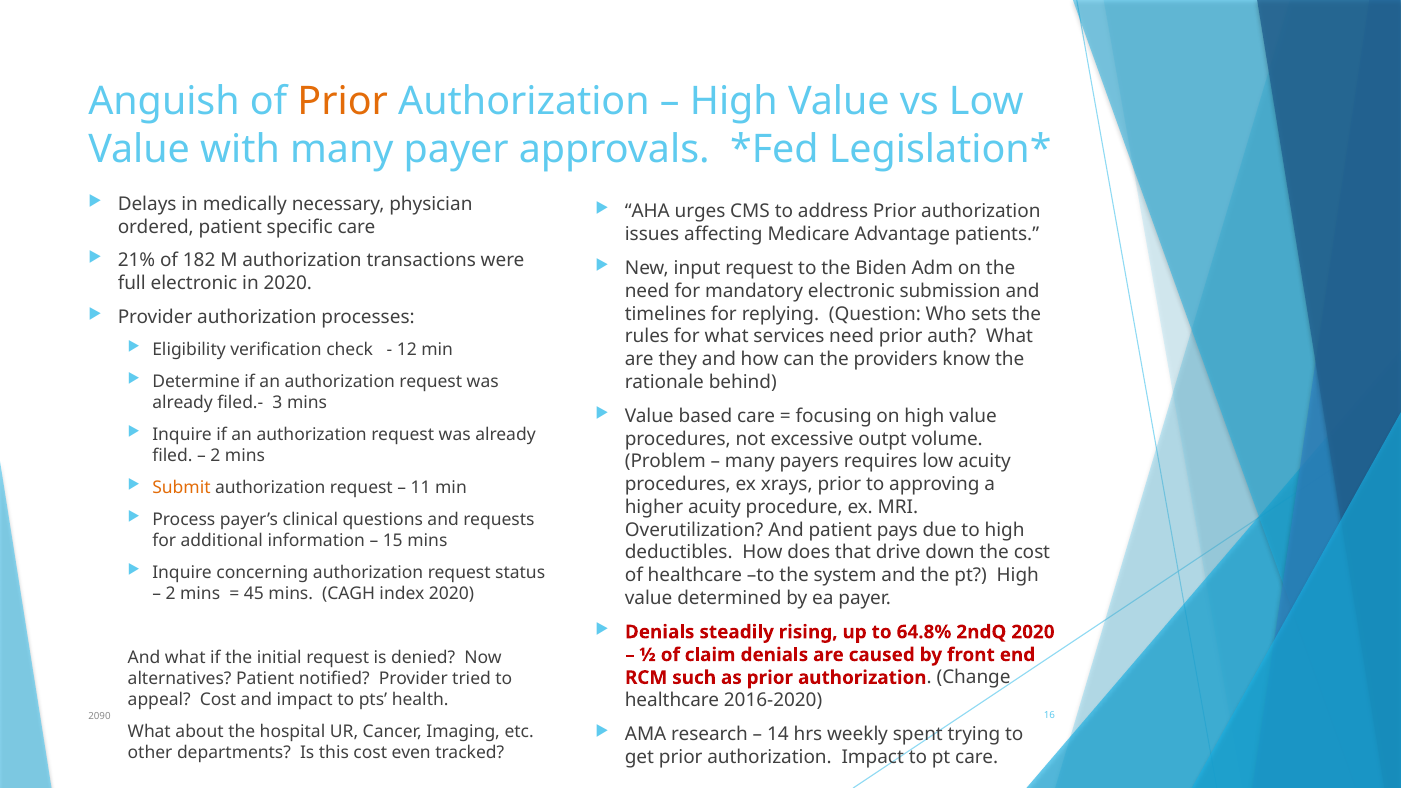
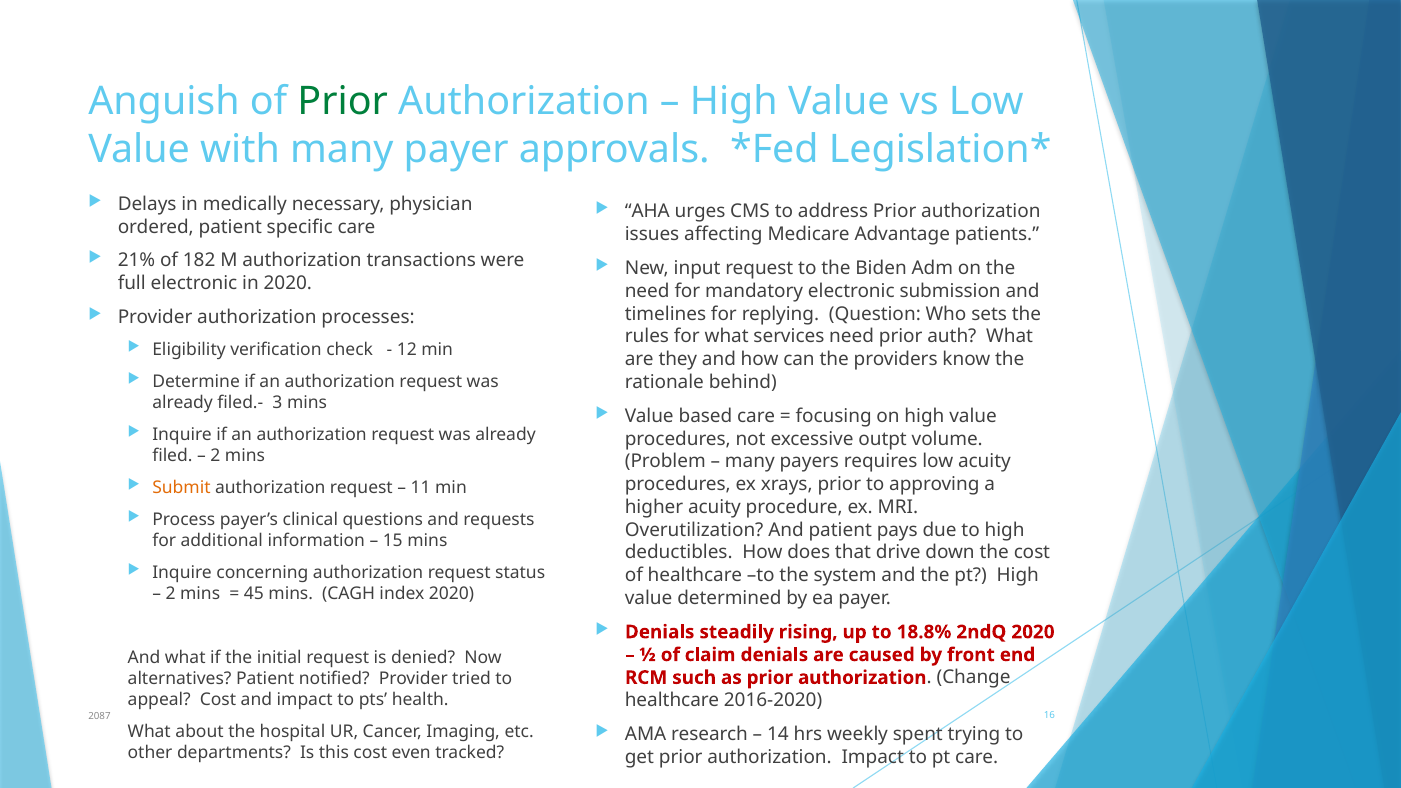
Prior at (343, 102) colour: orange -> green
64.8%: 64.8% -> 18.8%
2090: 2090 -> 2087
